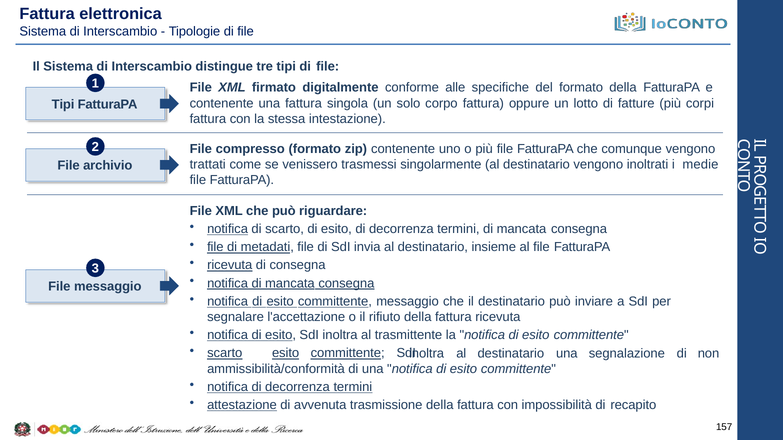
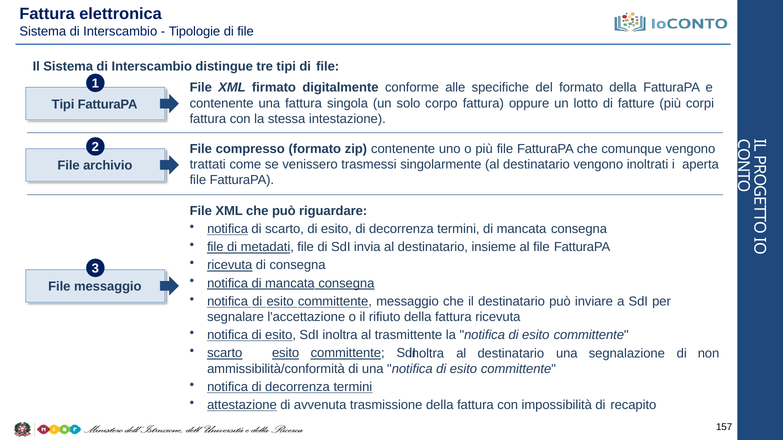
medie: medie -> aperta
